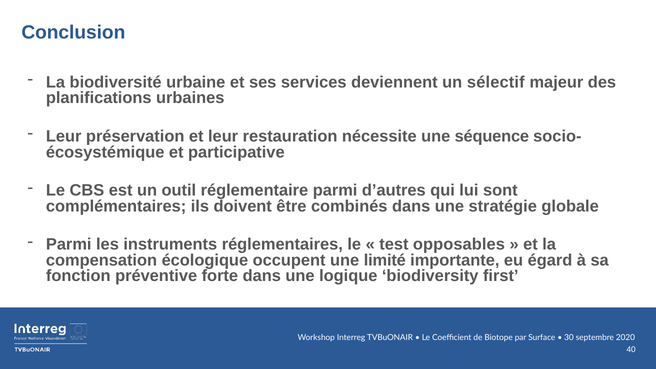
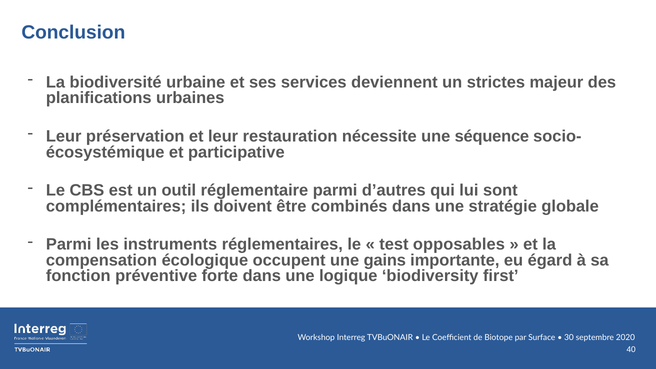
sélectif: sélectif -> strictes
limité: limité -> gains
